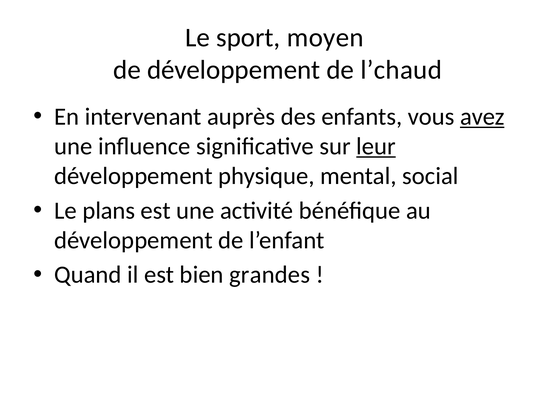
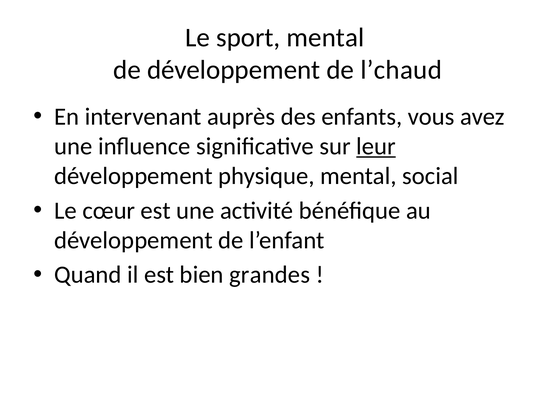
sport moyen: moyen -> mental
avez underline: present -> none
plans: plans -> cœur
